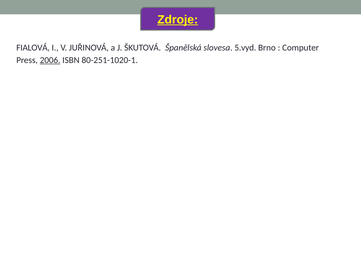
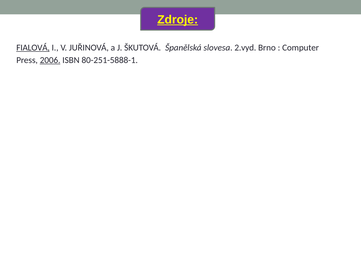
FIALOVÁ underline: none -> present
5.vyd: 5.vyd -> 2.vyd
80-251-1020-1: 80-251-1020-1 -> 80-251-5888-1
